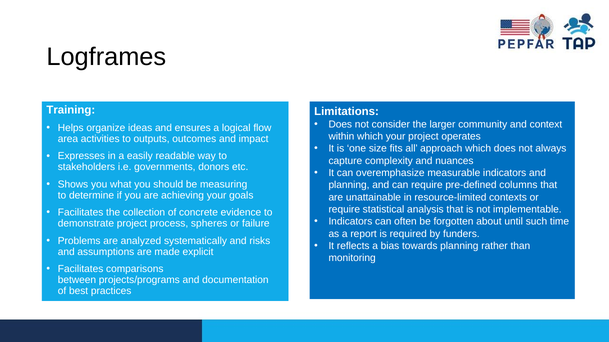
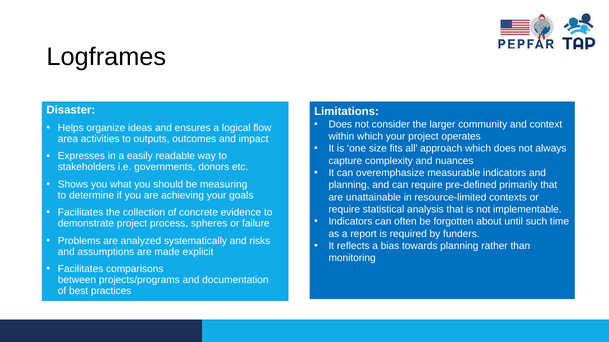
Training: Training -> Disaster
columns: columns -> primarily
